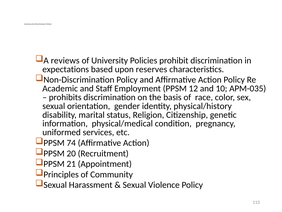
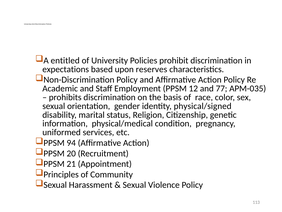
reviews: reviews -> entitled
10: 10 -> 77
physical/history: physical/history -> physical/signed
74: 74 -> 94
